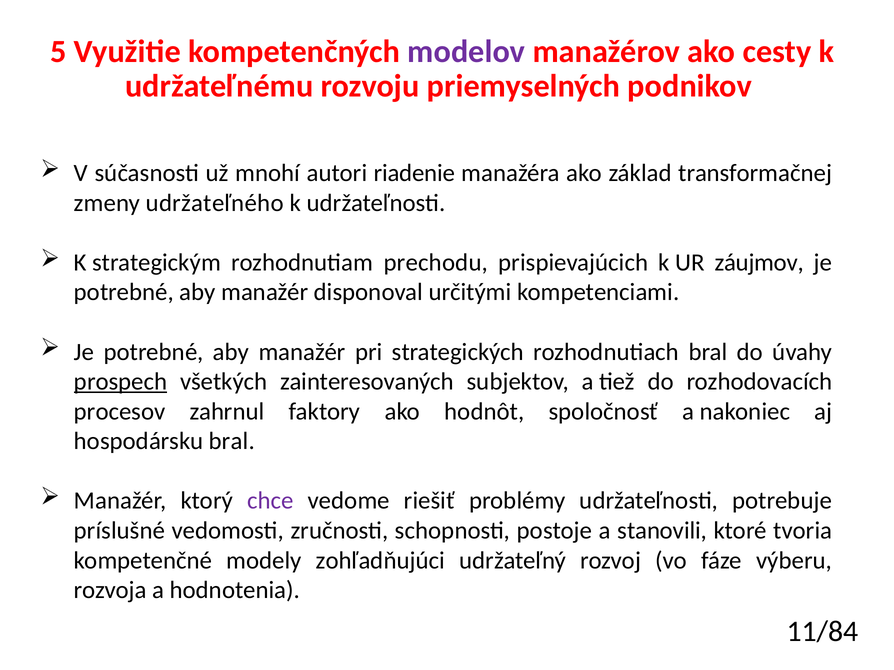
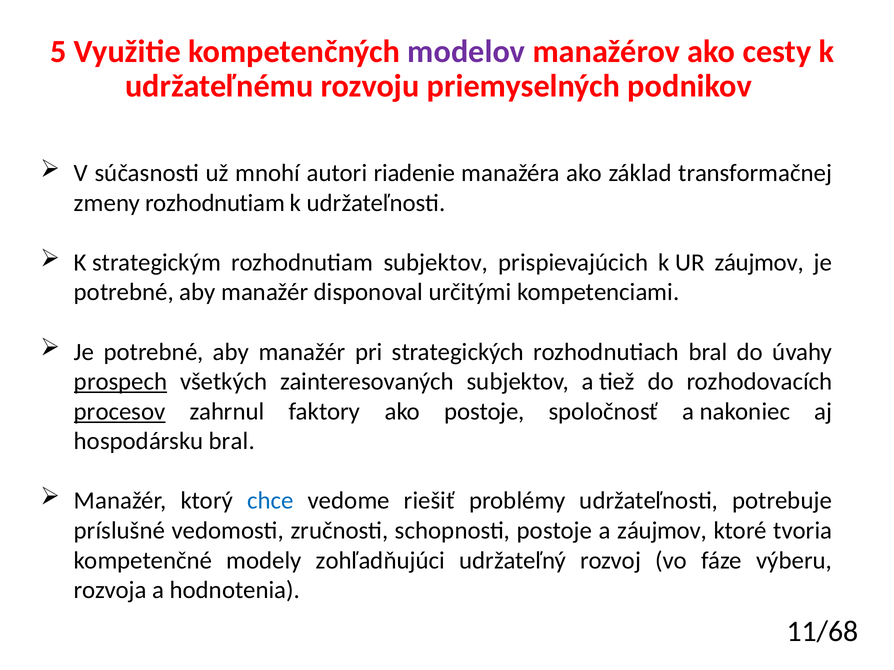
zmeny udržateľného: udržateľného -> rozhodnutiam
rozhodnutiam prechodu: prechodu -> subjektov
procesov underline: none -> present
ako hodnôt: hodnôt -> postoje
chce colour: purple -> blue
a stanovili: stanovili -> záujmov
11/84: 11/84 -> 11/68
